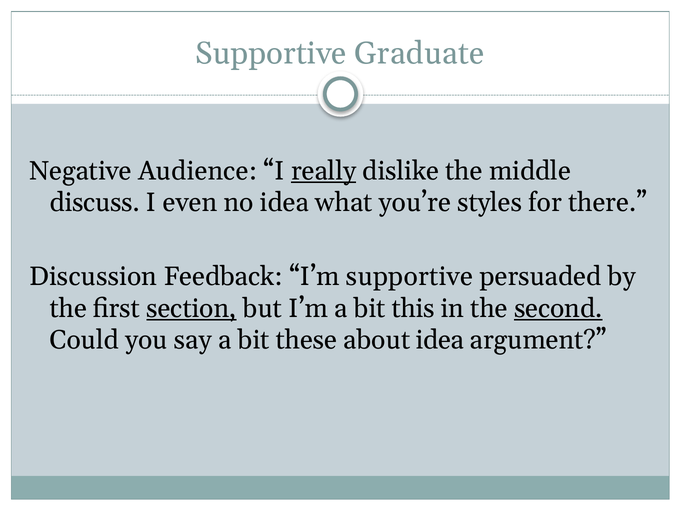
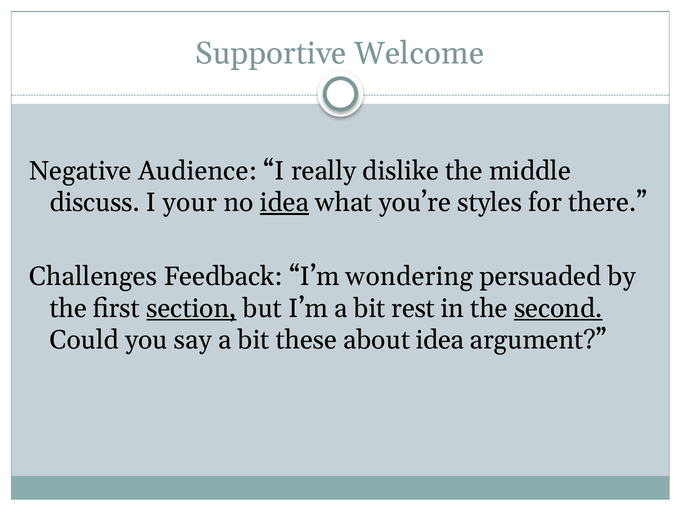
Graduate: Graduate -> Welcome
really underline: present -> none
even: even -> your
idea at (284, 202) underline: none -> present
Discussion: Discussion -> Challenges
I’m supportive: supportive -> wondering
this: this -> rest
